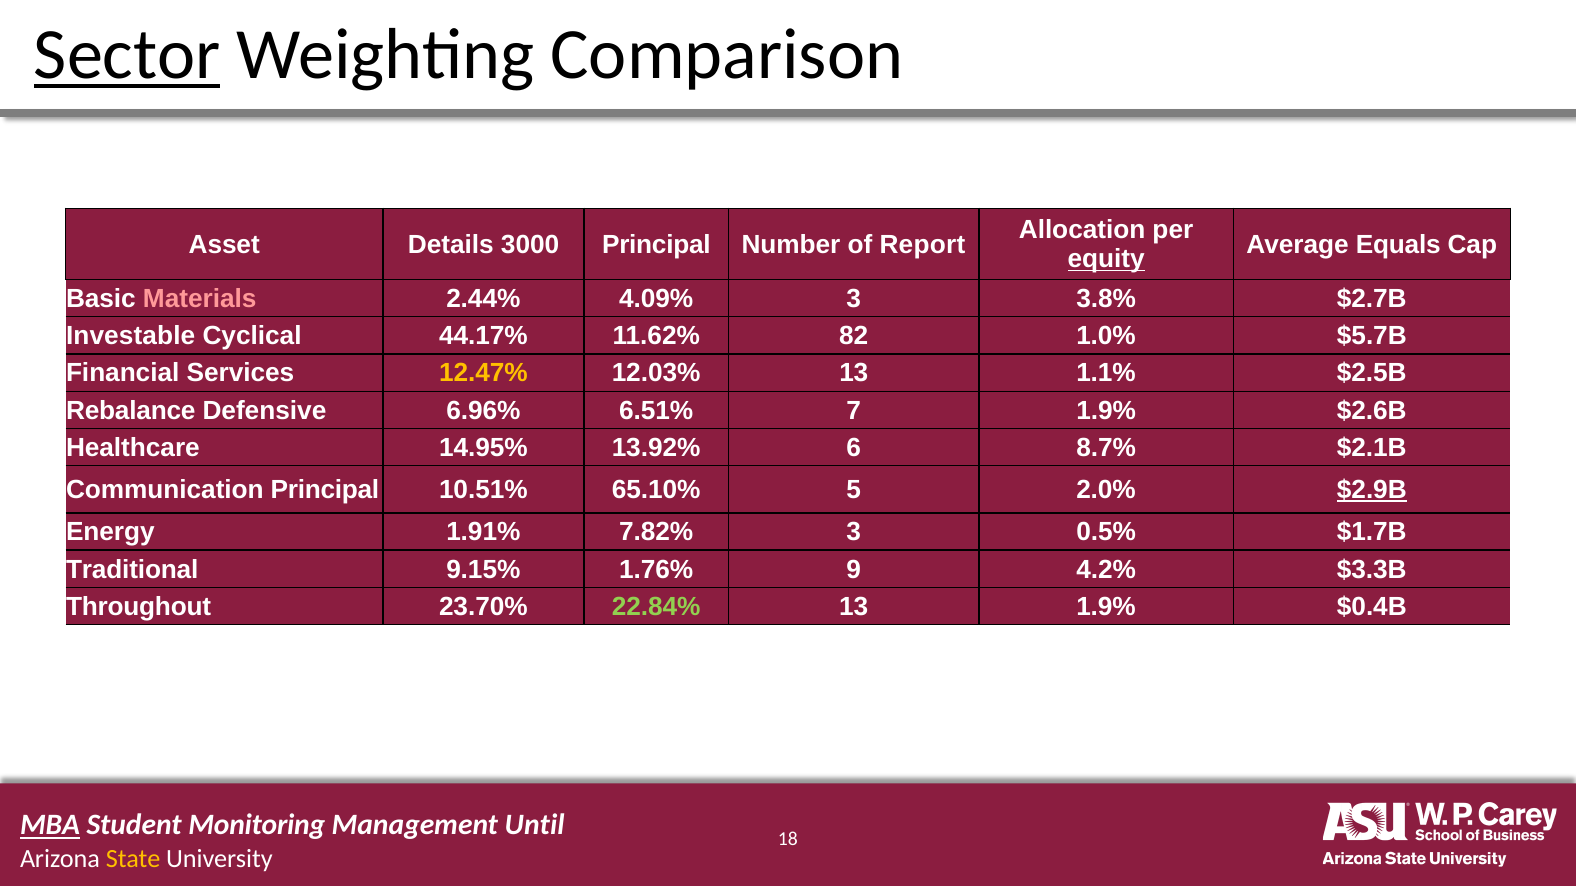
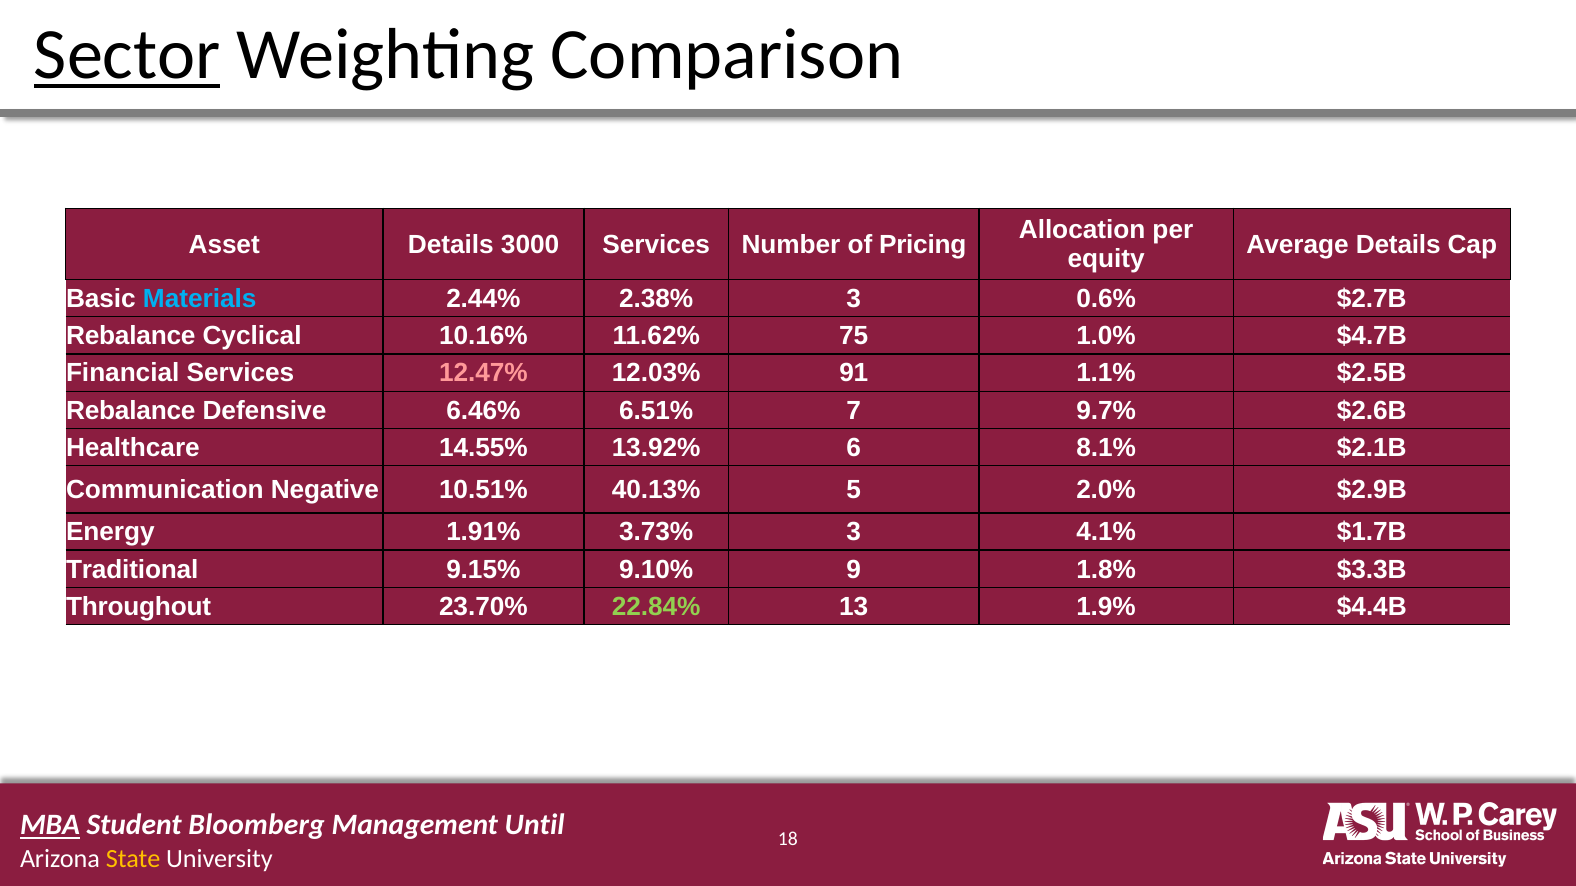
3000 Principal: Principal -> Services
Report: Report -> Pricing
Average Equals: Equals -> Details
equity underline: present -> none
Materials colour: pink -> light blue
4.09%: 4.09% -> 2.38%
3.8%: 3.8% -> 0.6%
Investable at (131, 336): Investable -> Rebalance
44.17%: 44.17% -> 10.16%
82: 82 -> 75
$5.7B: $5.7B -> $4.7B
12.47% colour: yellow -> pink
12.03% 13: 13 -> 91
6.96%: 6.96% -> 6.46%
7 1.9%: 1.9% -> 9.7%
14.95%: 14.95% -> 14.55%
8.7%: 8.7% -> 8.1%
Communication Principal: Principal -> Negative
65.10%: 65.10% -> 40.13%
$2.9B underline: present -> none
7.82%: 7.82% -> 3.73%
0.5%: 0.5% -> 4.1%
1.76%: 1.76% -> 9.10%
4.2%: 4.2% -> 1.8%
$0.4B: $0.4B -> $4.4B
Monitoring: Monitoring -> Bloomberg
